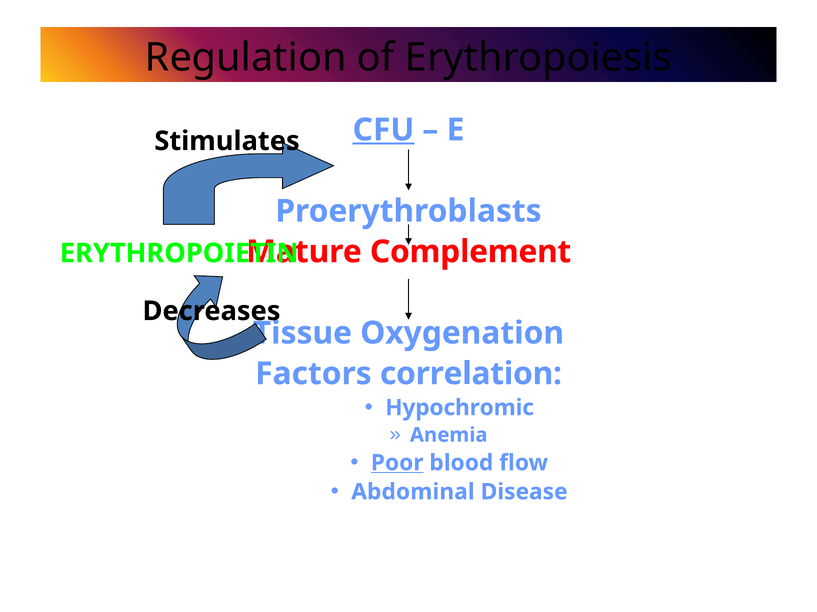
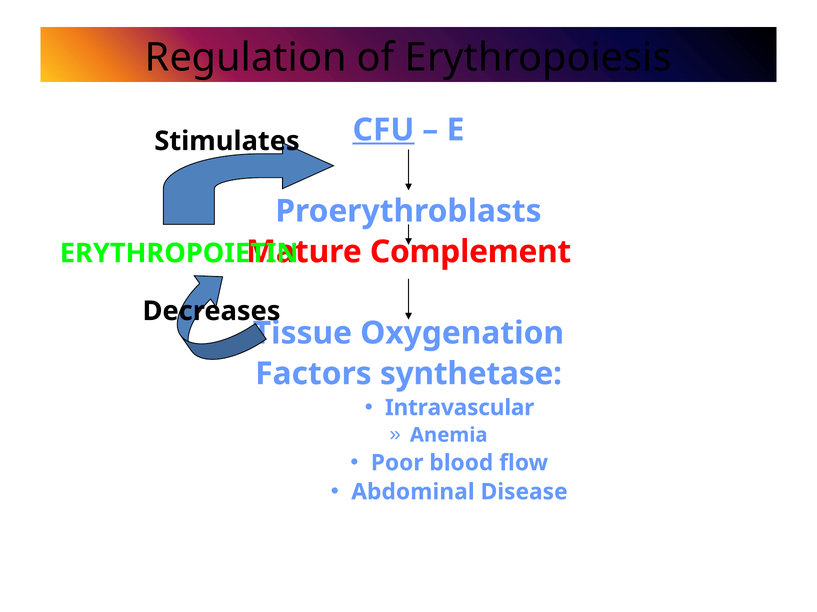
correlation: correlation -> synthetase
Hypochromic: Hypochromic -> Intravascular
Poor underline: present -> none
